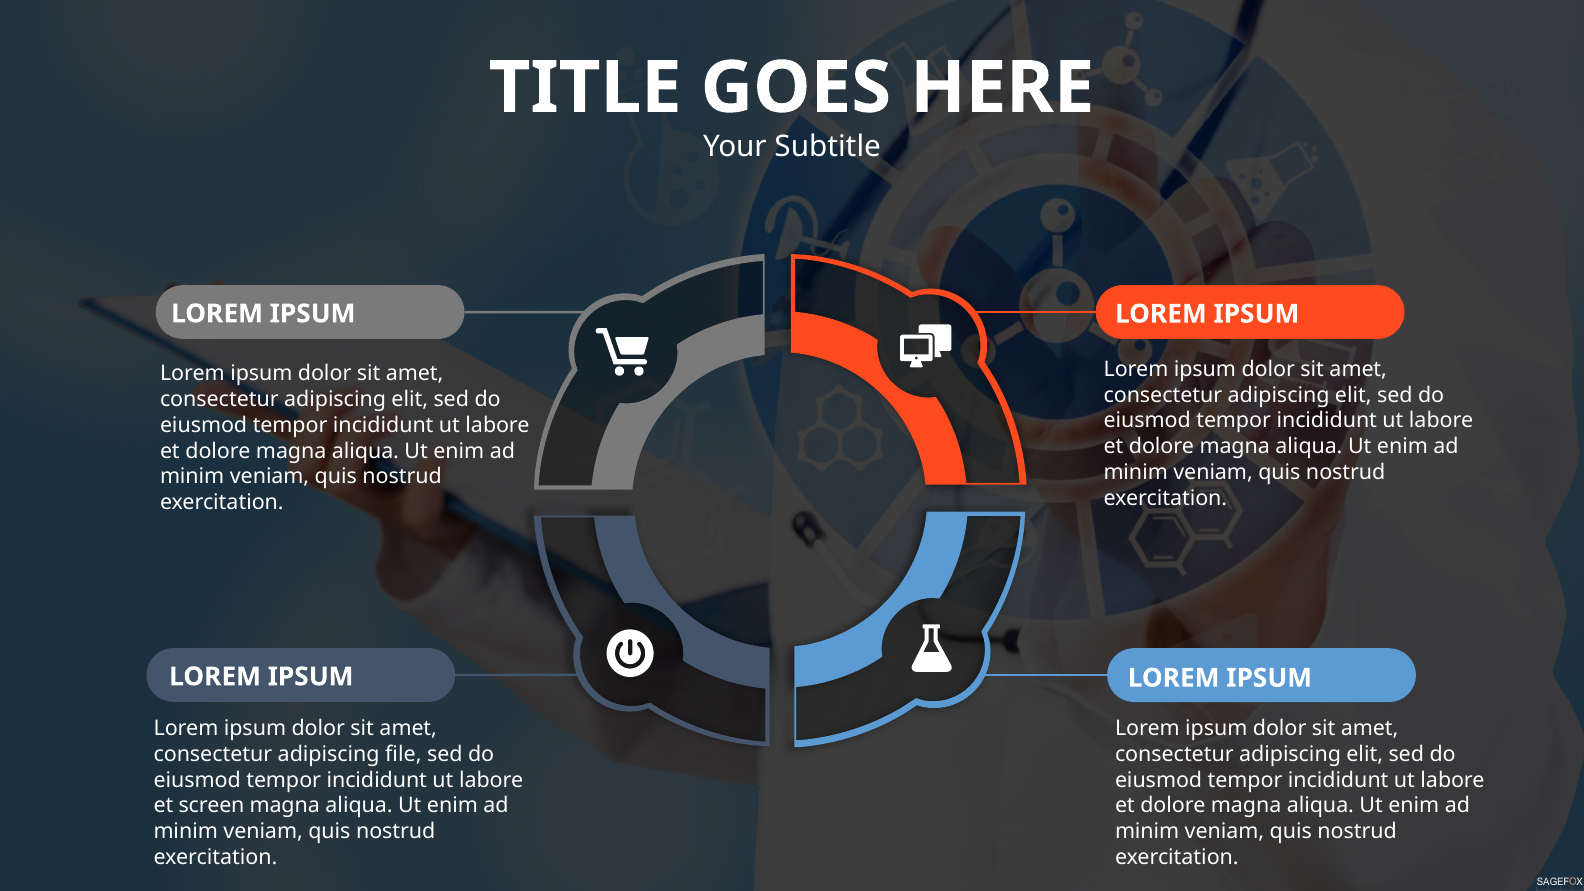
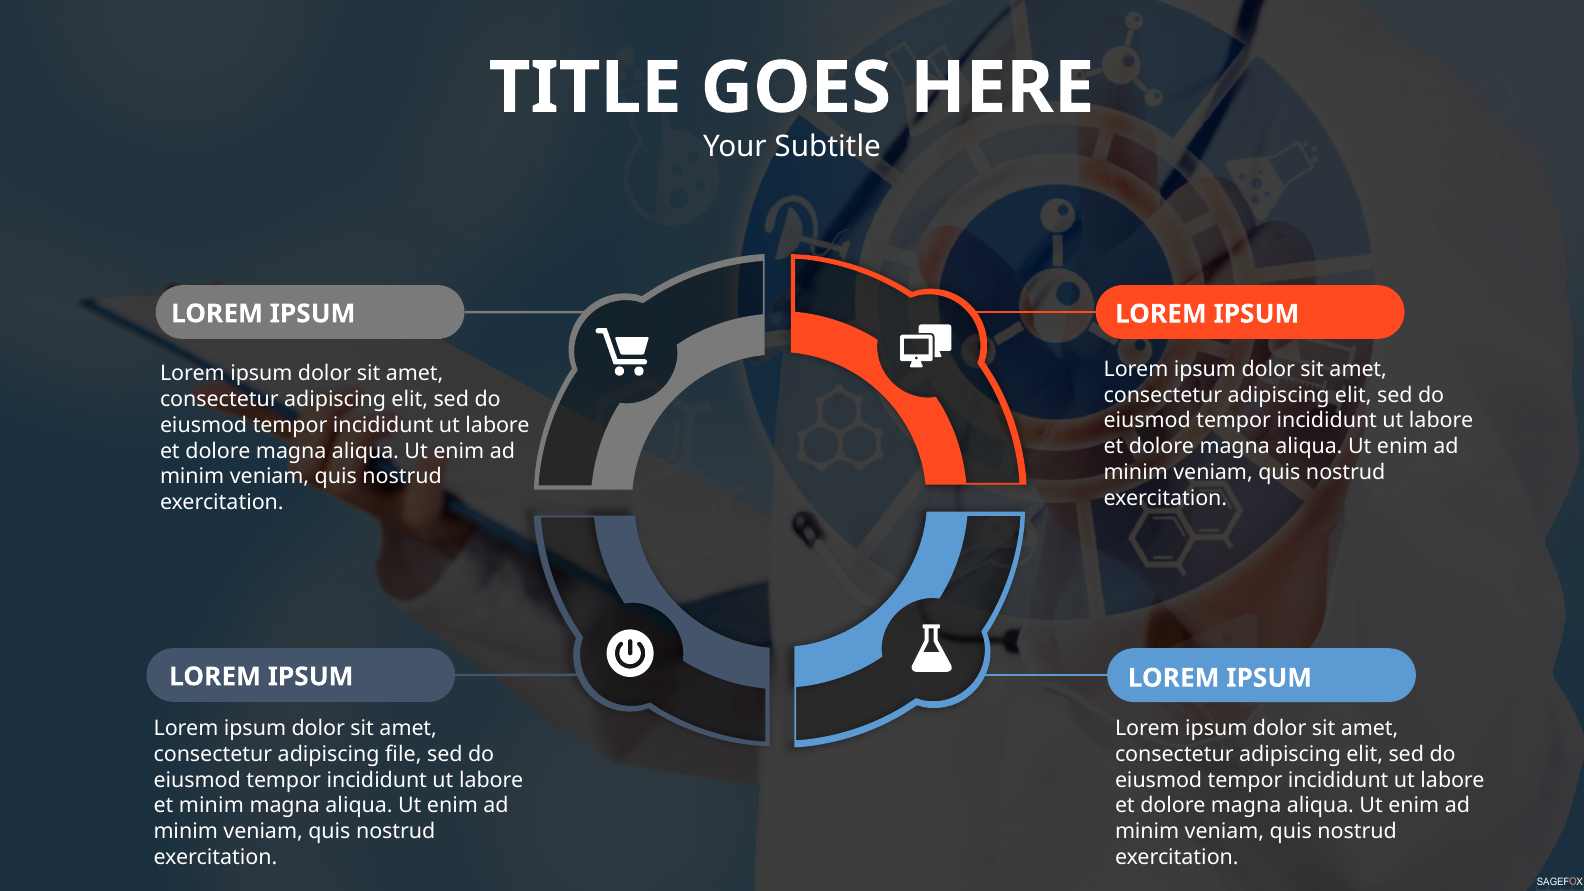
et screen: screen -> minim
